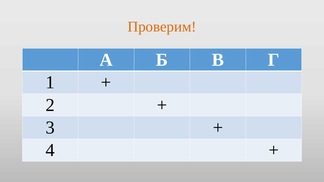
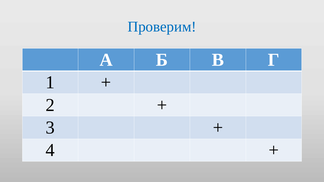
Проверим colour: orange -> blue
